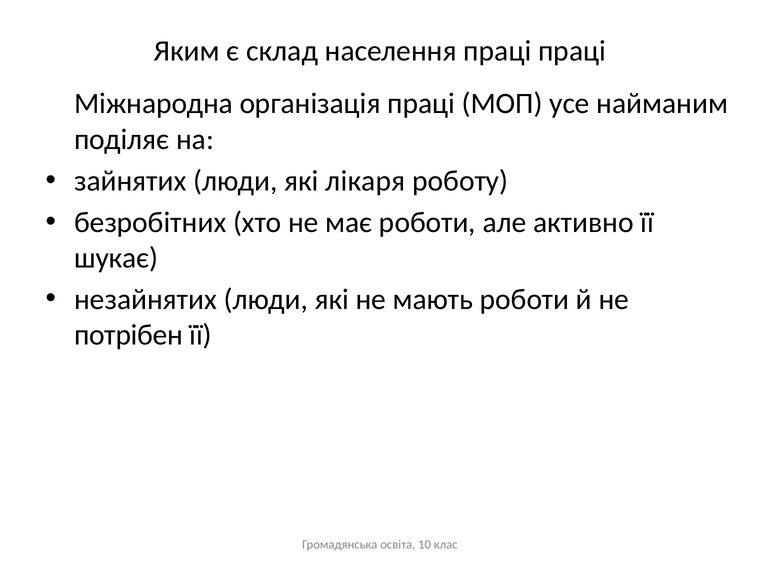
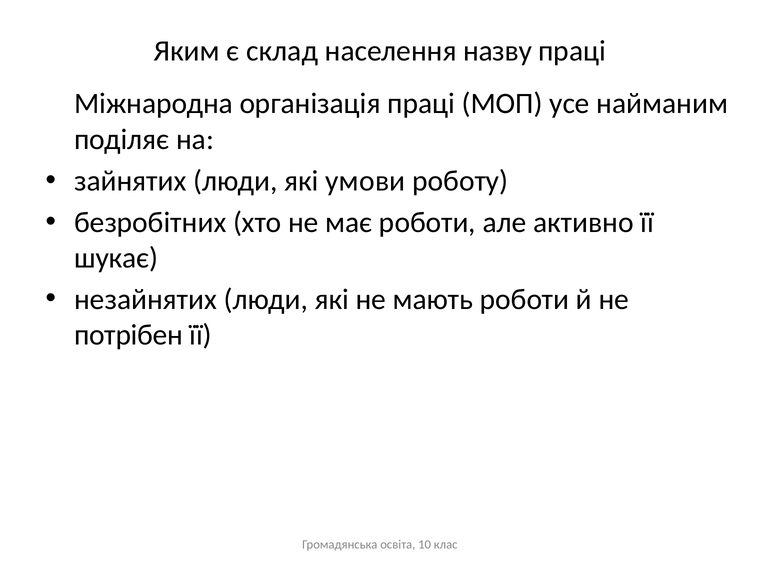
населення праці: праці -> назву
лікаря: лікаря -> умови
